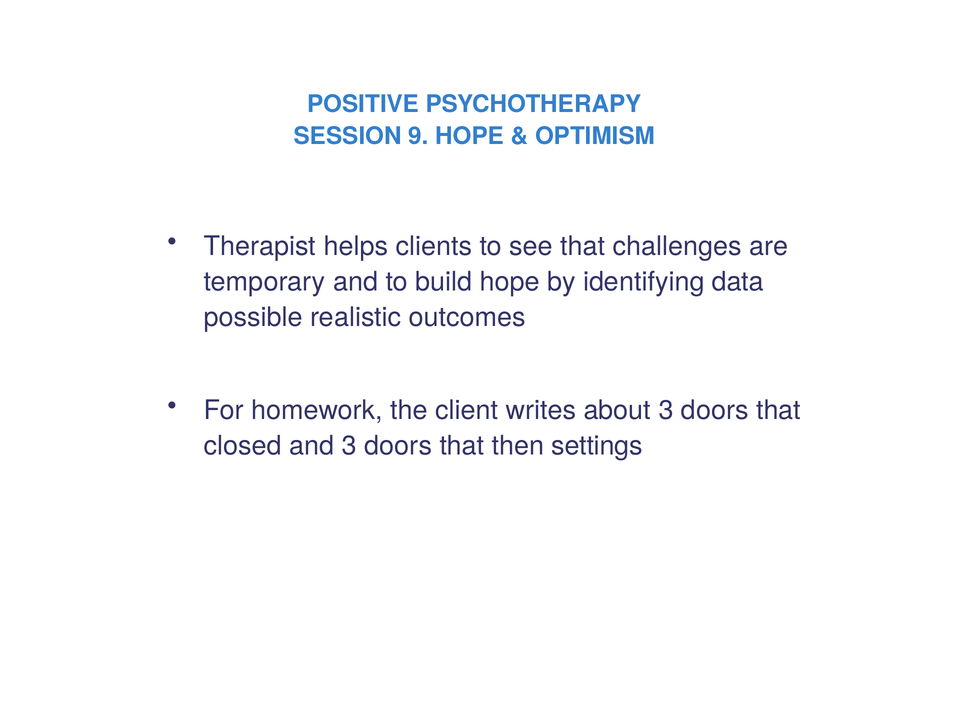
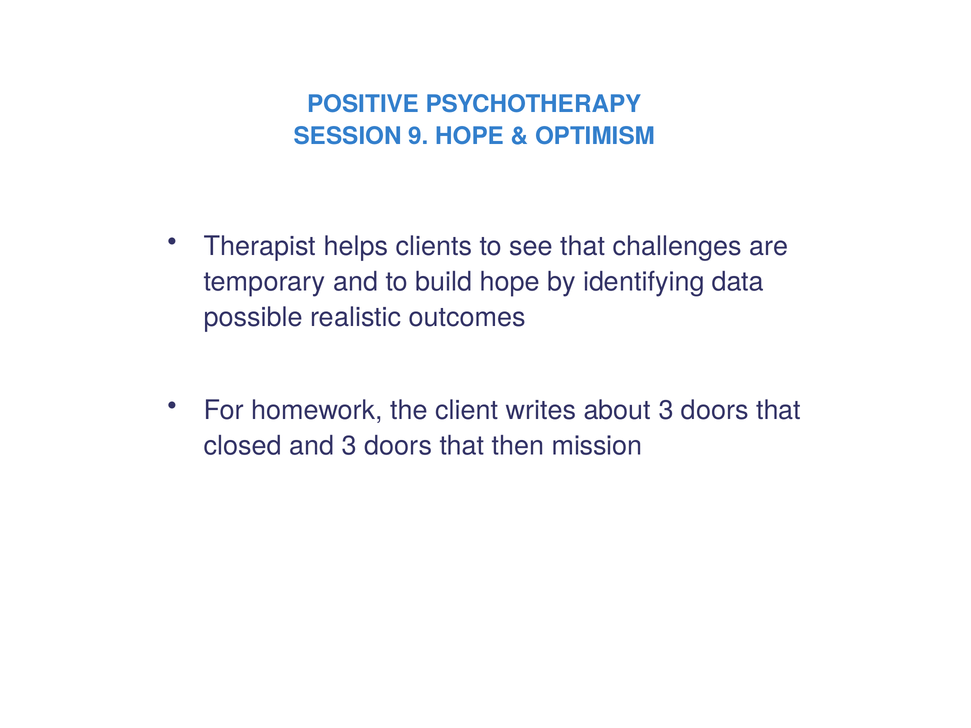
settings: settings -> mission
